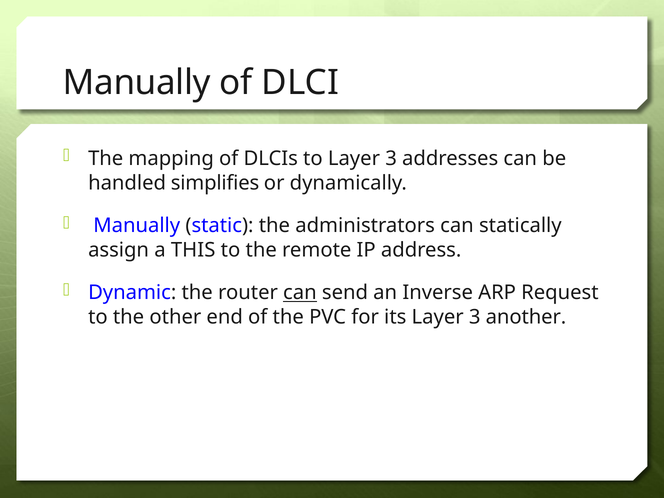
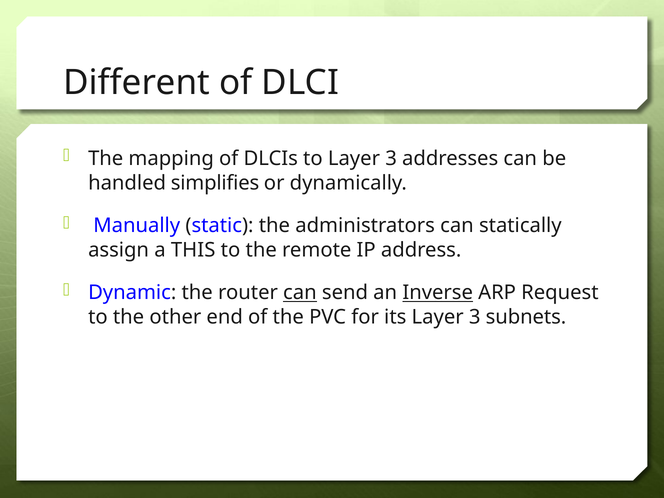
Manually at (137, 83): Manually -> Different
Inverse underline: none -> present
another: another -> subnets
